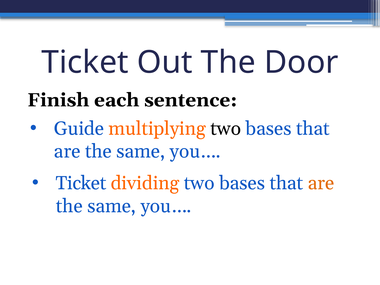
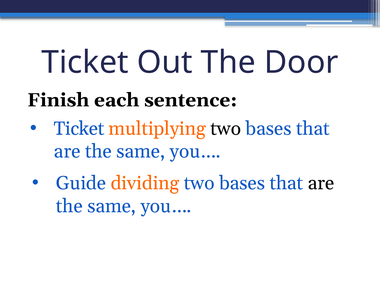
Guide at (79, 129): Guide -> Ticket
Ticket at (81, 183): Ticket -> Guide
are at (321, 183) colour: orange -> black
